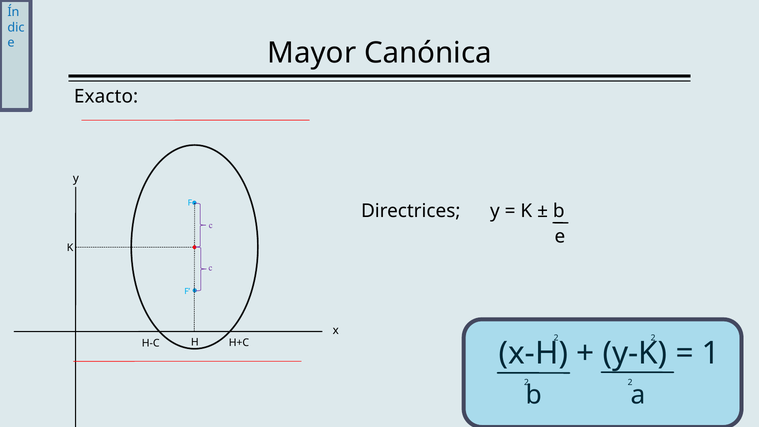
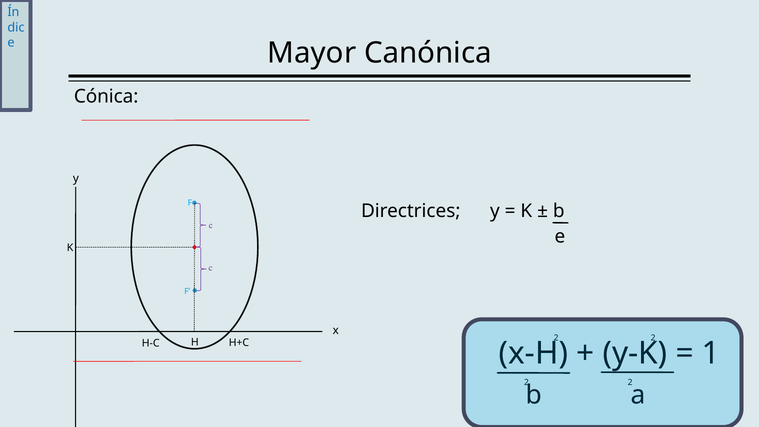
Exacto: Exacto -> Cónica
